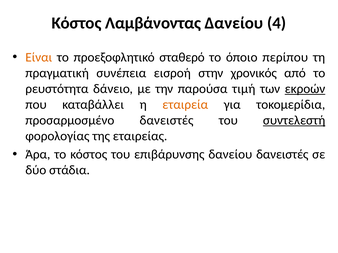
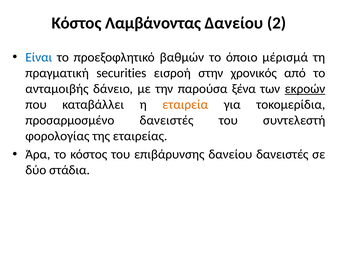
4: 4 -> 2
Είναι colour: orange -> blue
σταθερό: σταθερό -> βαθμών
περίπου: περίπου -> μέρισμά
συνέπεια: συνέπεια -> securities
ρευστότητα: ρευστότητα -> ανταμοιβής
τιμή: τιμή -> ξένα
συντελεστή underline: present -> none
